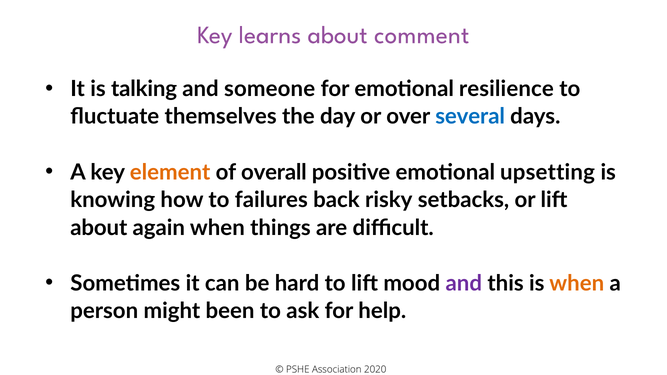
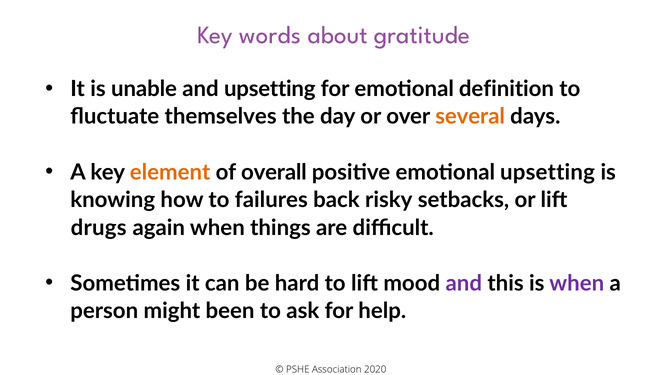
learns: learns -> words
comment: comment -> gratitude
talking: talking -> unable
and someone: someone -> upsetting
resilience: resilience -> definition
several colour: blue -> orange
about at (99, 228): about -> drugs
when at (577, 283) colour: orange -> purple
